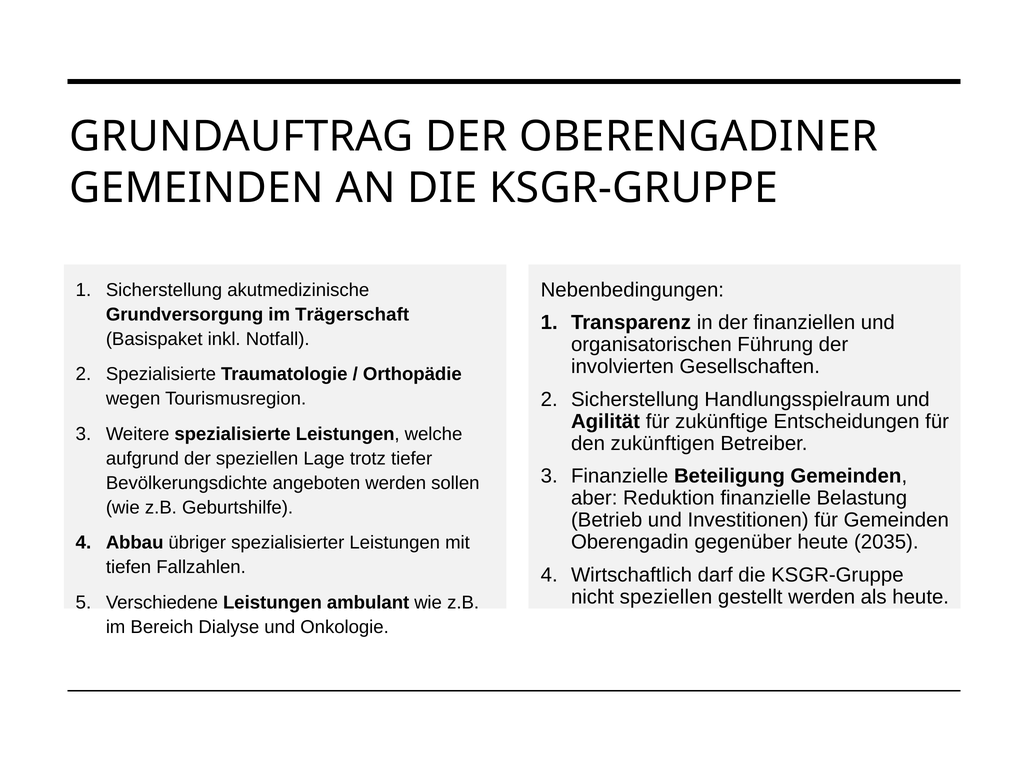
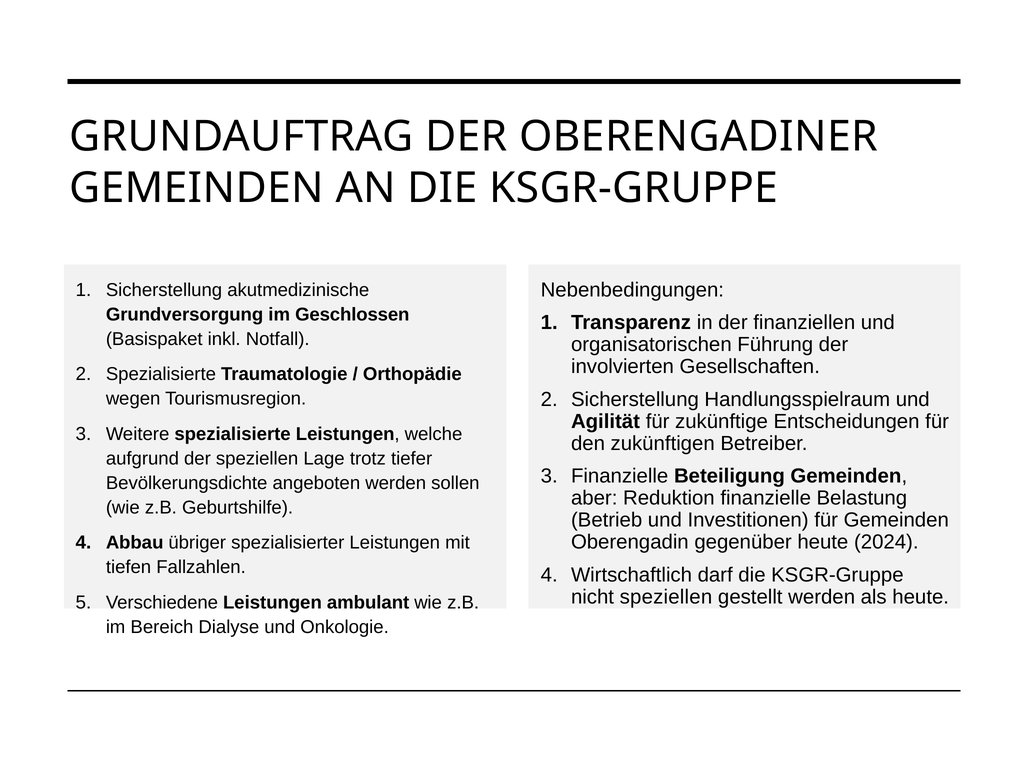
Trägerschaft: Trägerschaft -> Geschlossen
2035: 2035 -> 2024
